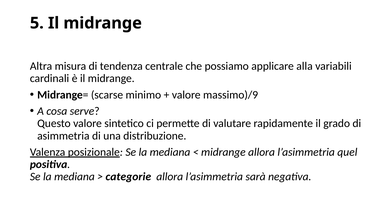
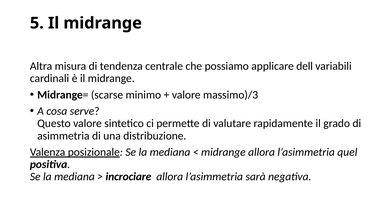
alla: alla -> dell
massimo)/9: massimo)/9 -> massimo)/3
categorie: categorie -> incrociare
